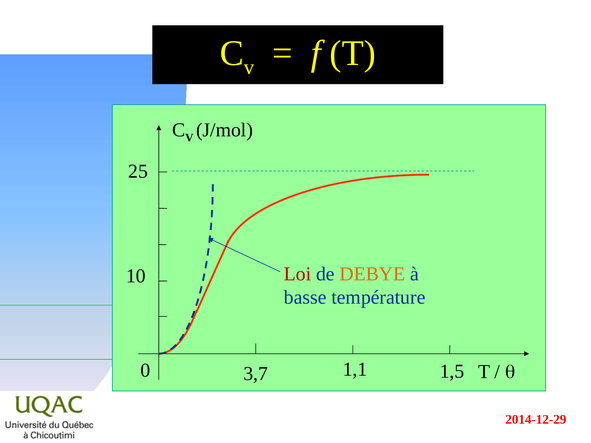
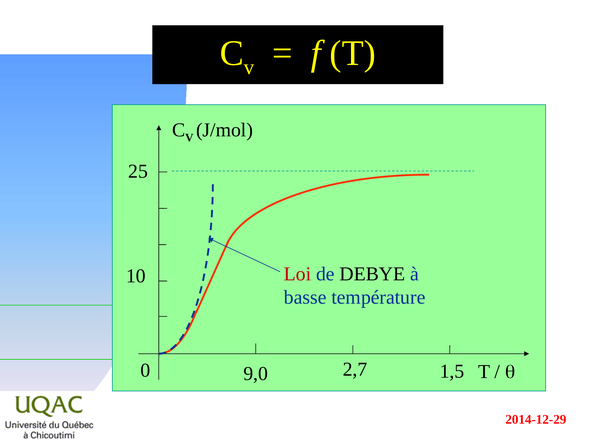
DEBYE colour: orange -> black
1,1: 1,1 -> 2,7
3,7: 3,7 -> 9,0
